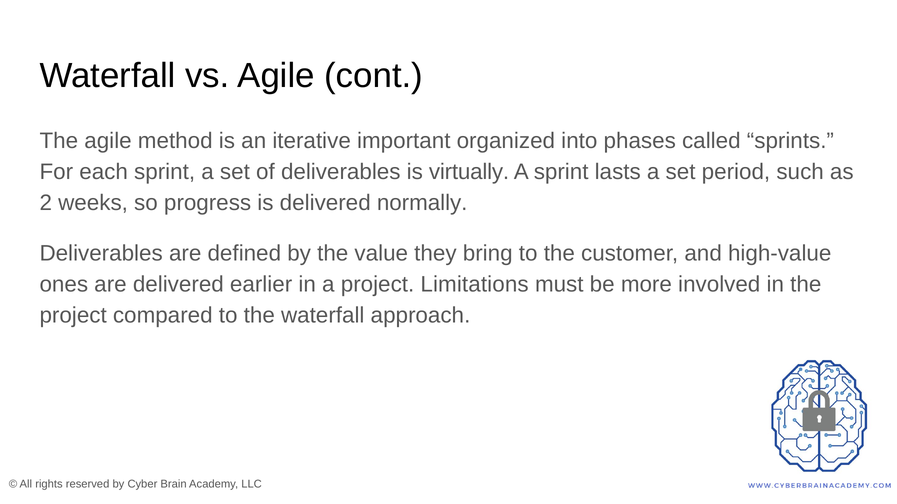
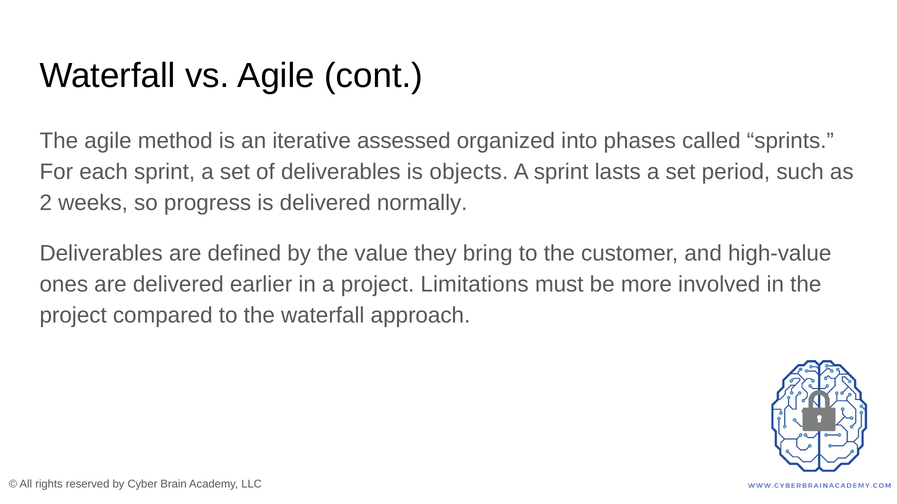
important: important -> assessed
virtually: virtually -> objects
